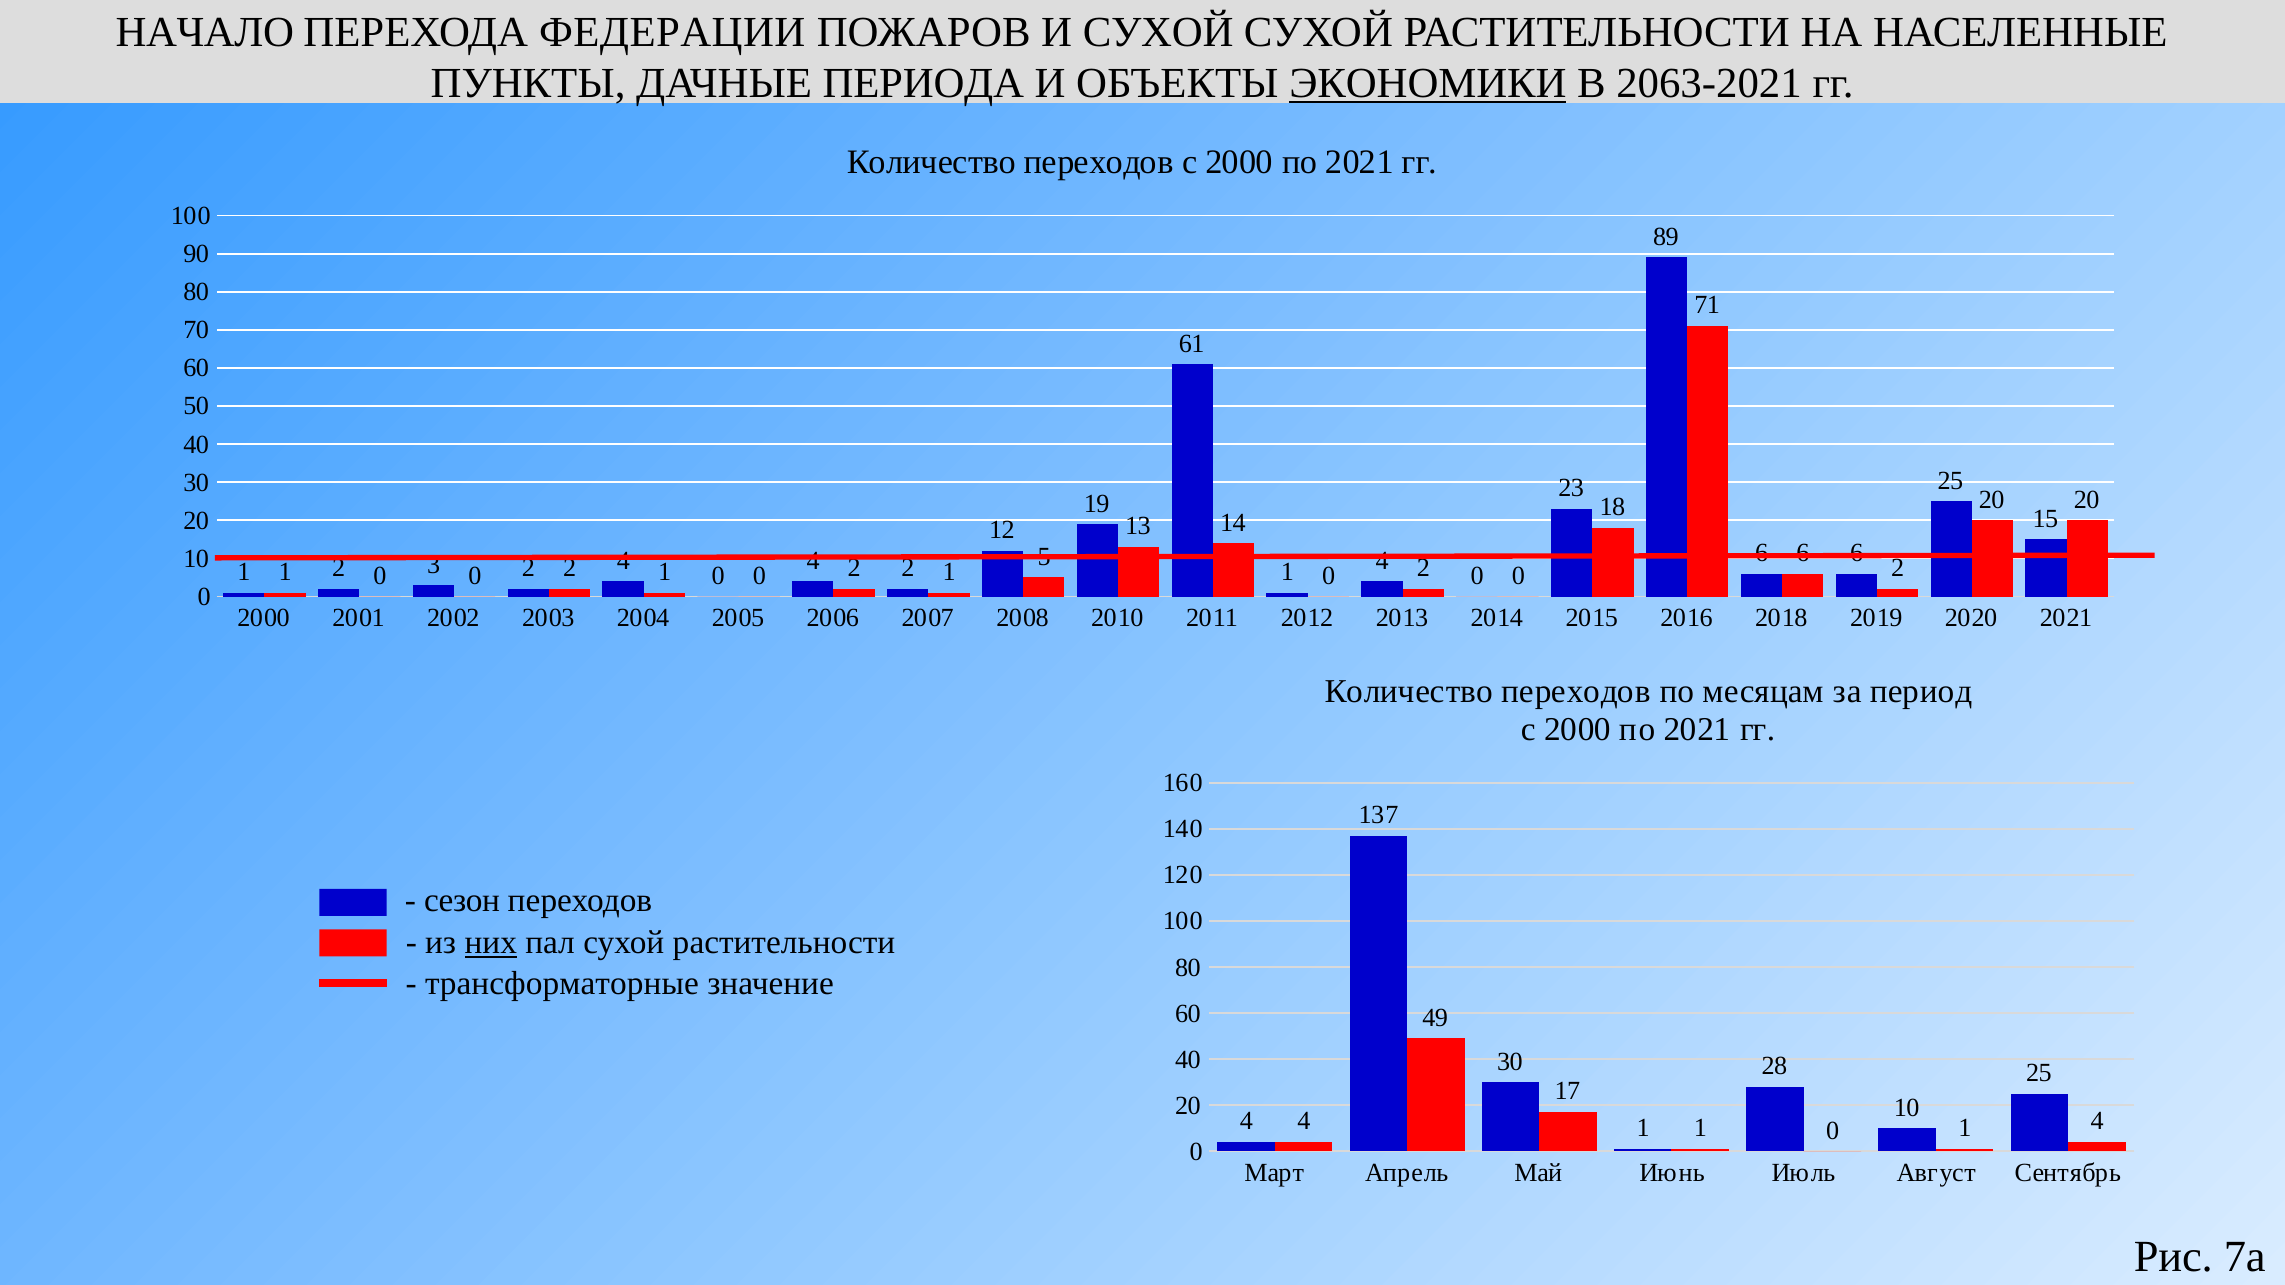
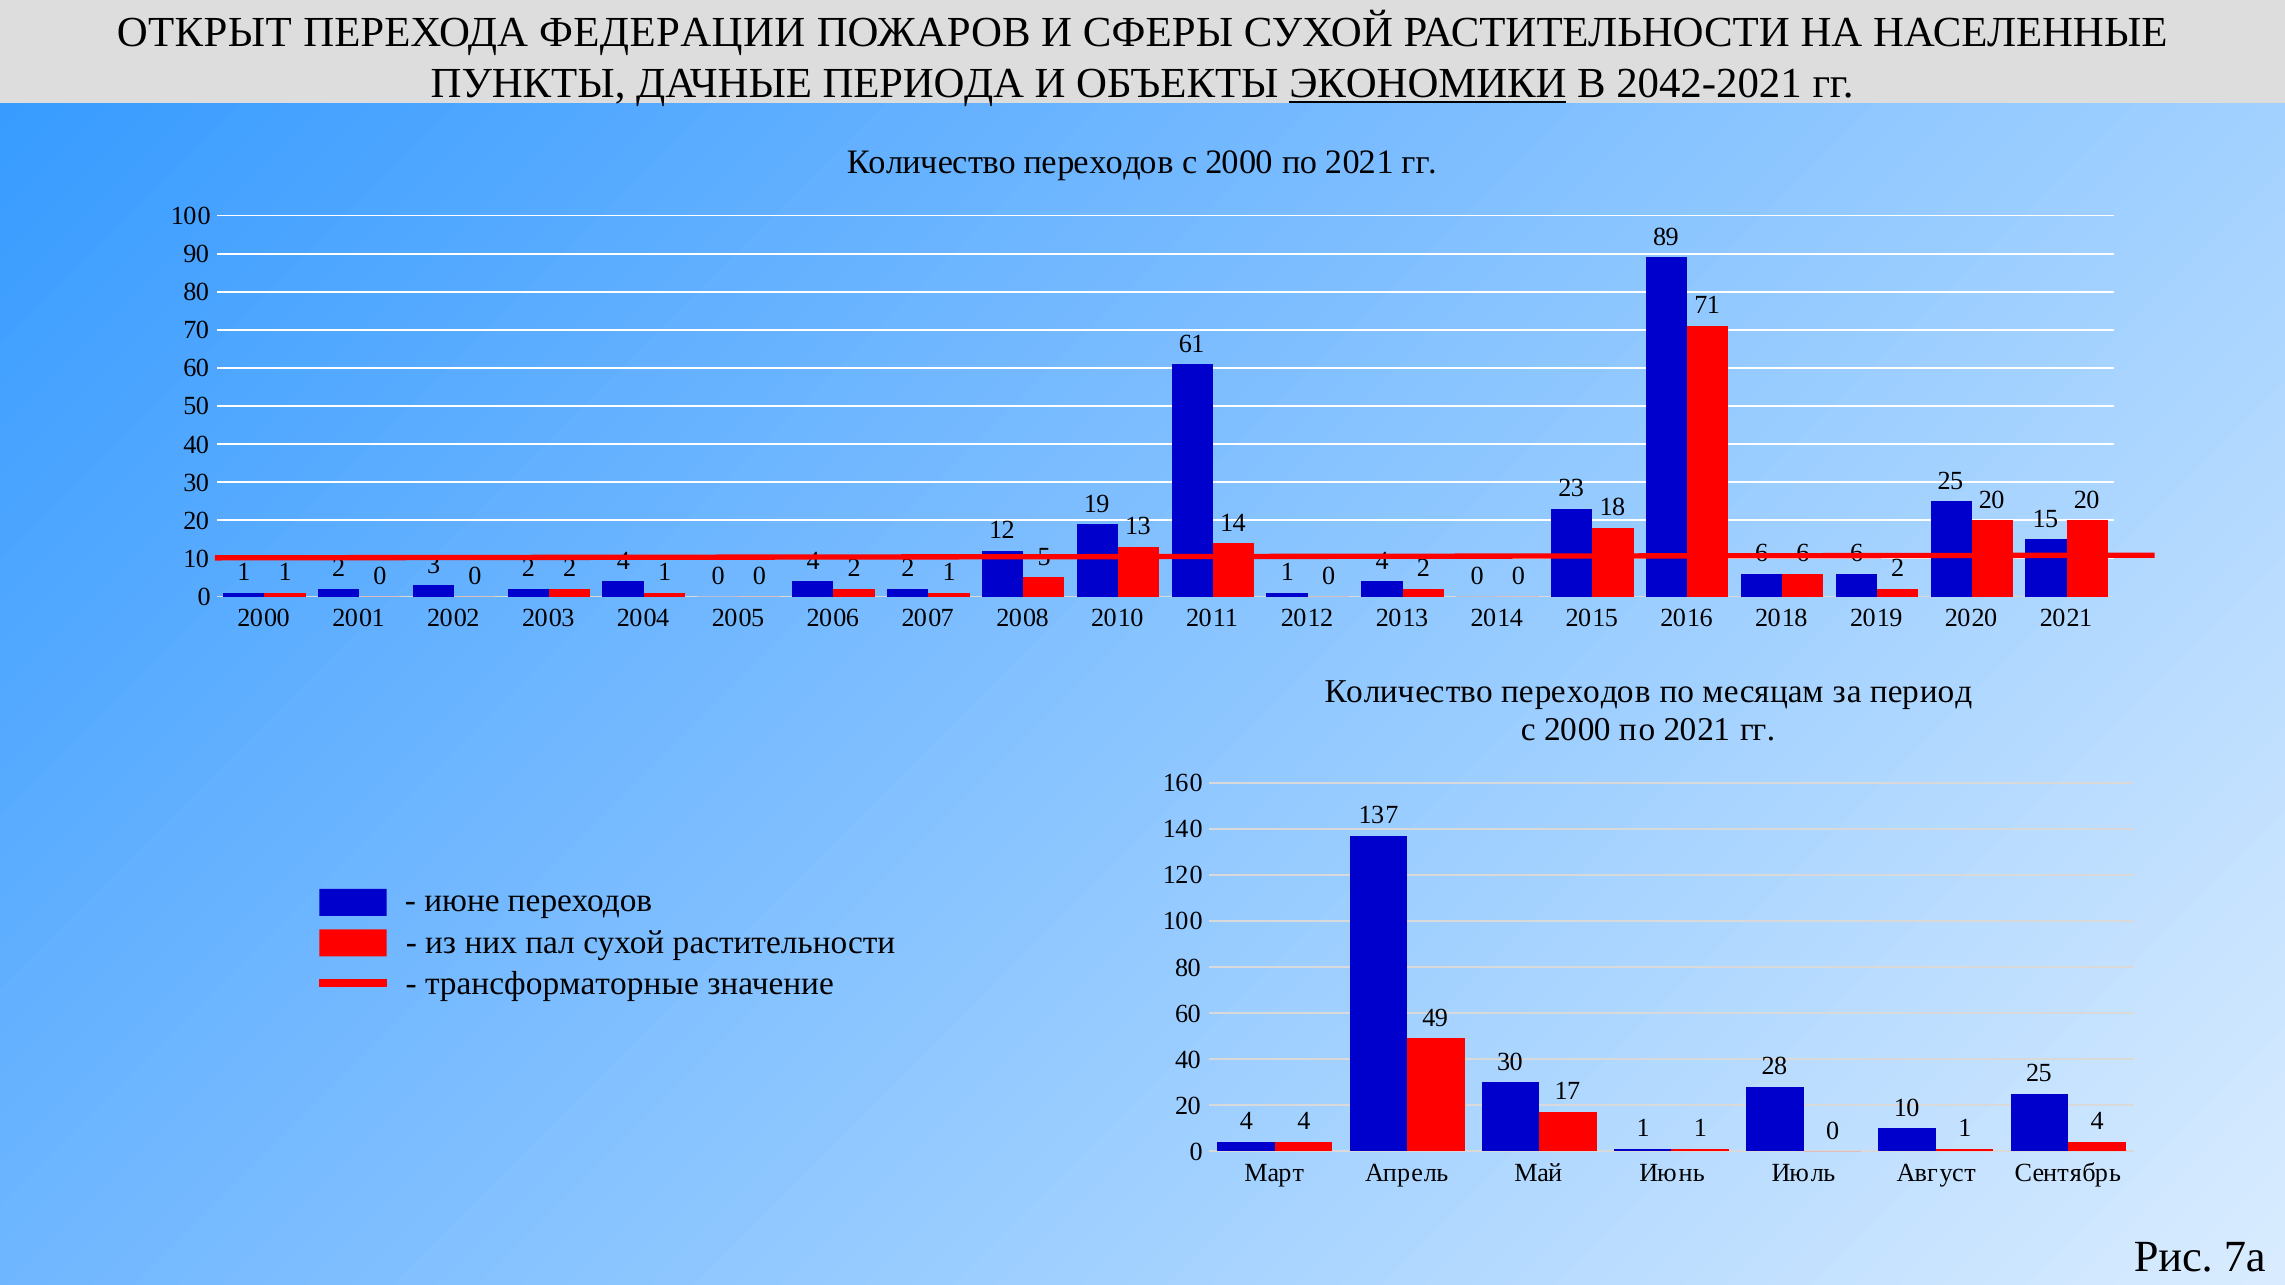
НАЧАЛО: НАЧАЛО -> ОТКРЫТ
И СУХОЙ: СУХОЙ -> СФЕРЫ
2063-2021: 2063-2021 -> 2042-2021
сезон: сезон -> июне
них underline: present -> none
